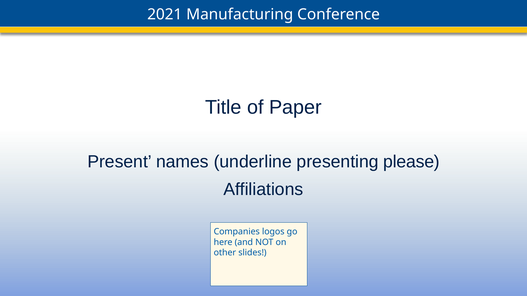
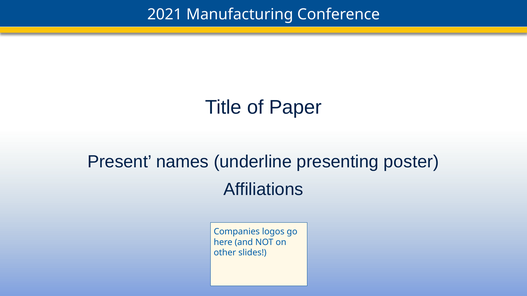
please: please -> poster
